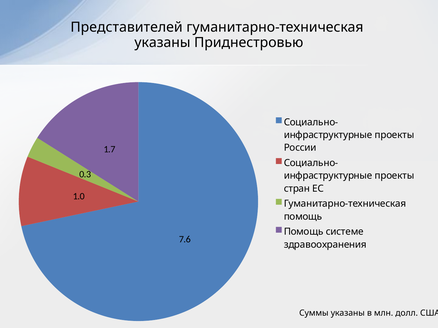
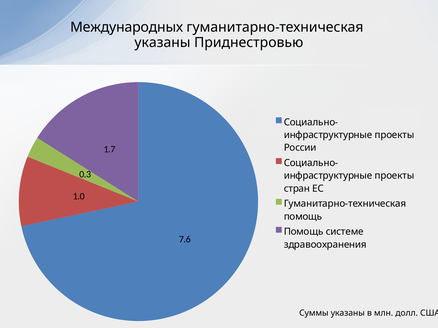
Представителей: Представителей -> Международных
